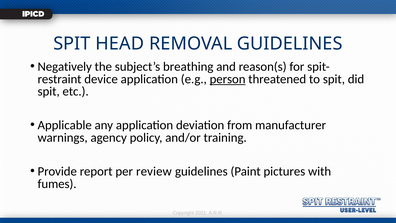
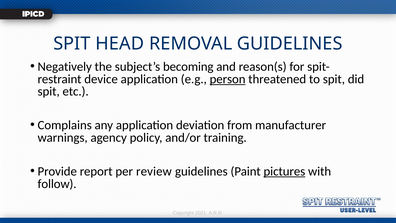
breathing: breathing -> becoming
Applicable: Applicable -> Complains
pictures underline: none -> present
fumes: fumes -> follow
